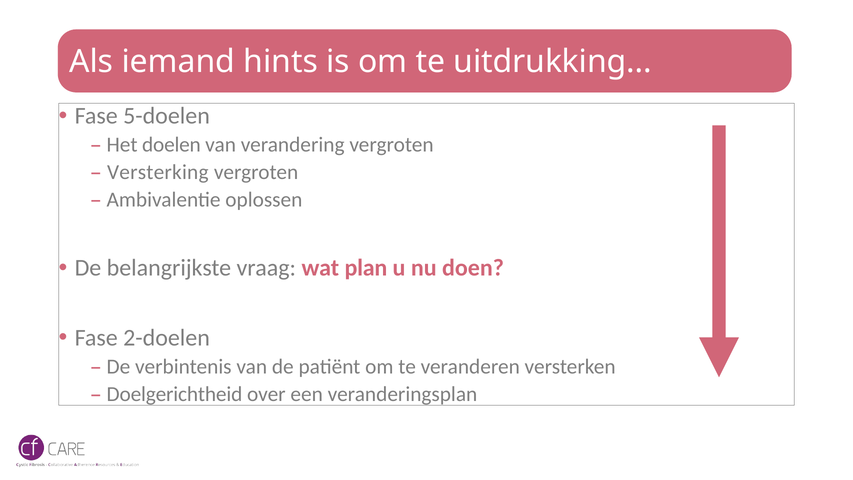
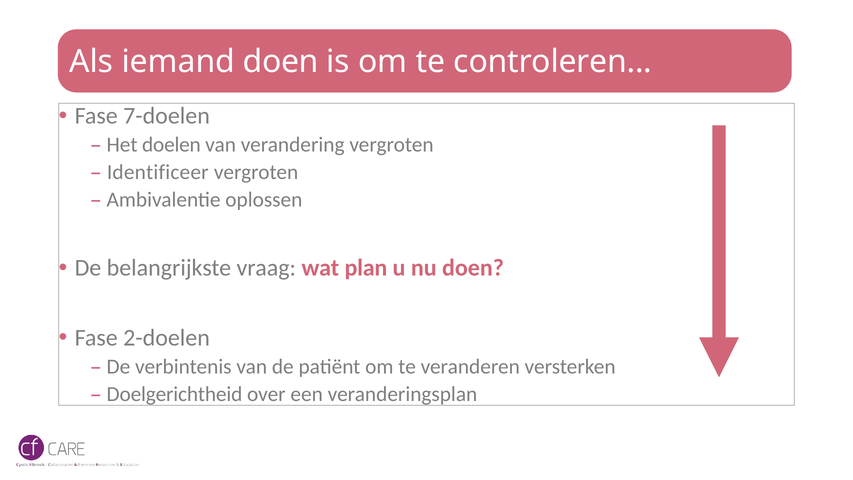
iemand hints: hints -> doen
uitdrukking: uitdrukking -> controleren
5-doelen: 5-doelen -> 7-doelen
Versterking: Versterking -> Identificeer
